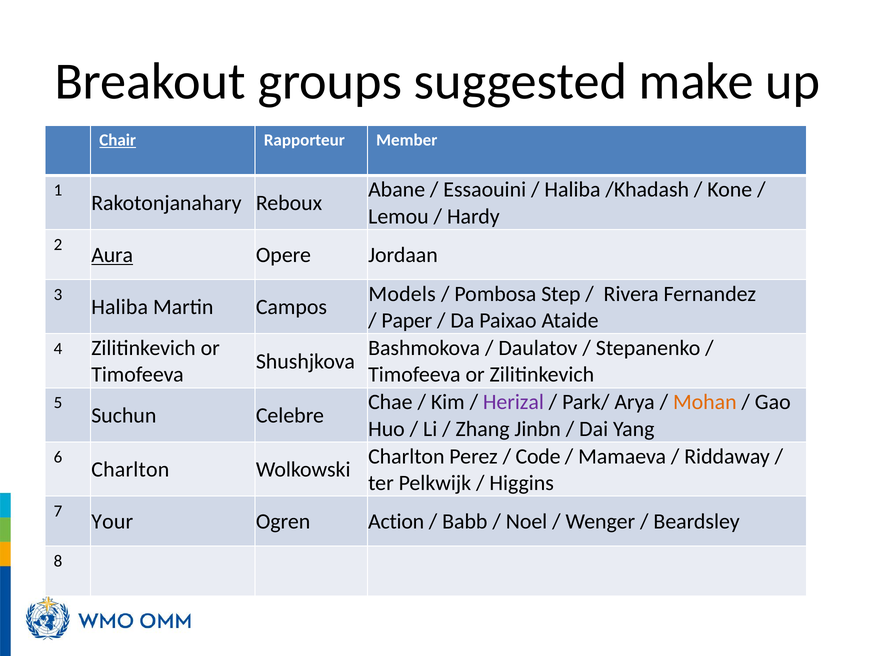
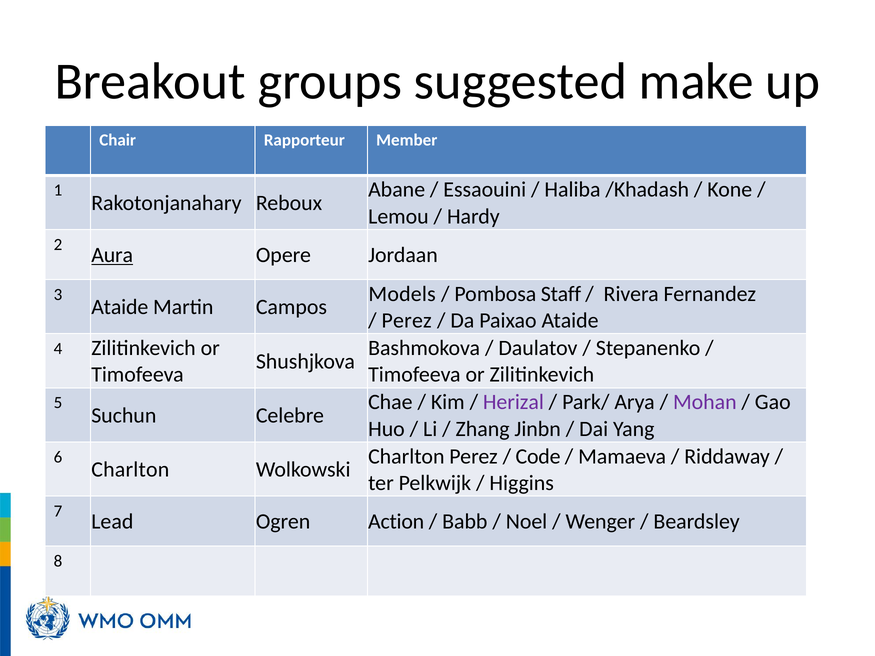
Chair underline: present -> none
Step: Step -> Staff
Haliba at (120, 307): Haliba -> Ataide
Paper at (407, 321): Paper -> Perez
Mohan colour: orange -> purple
Your: Your -> Lead
